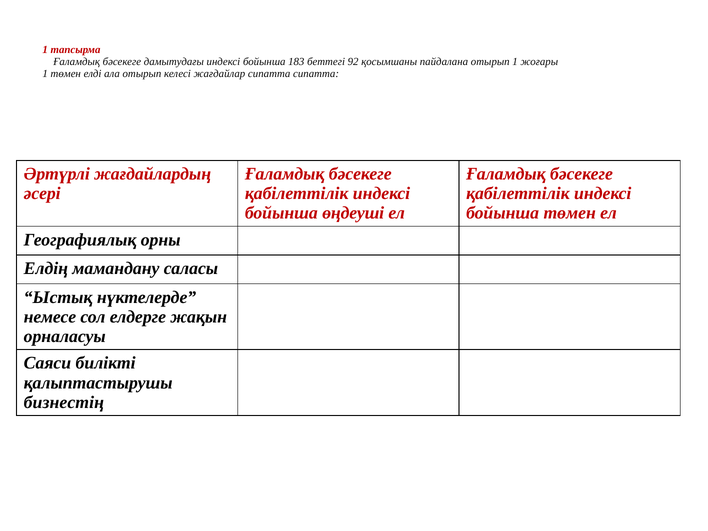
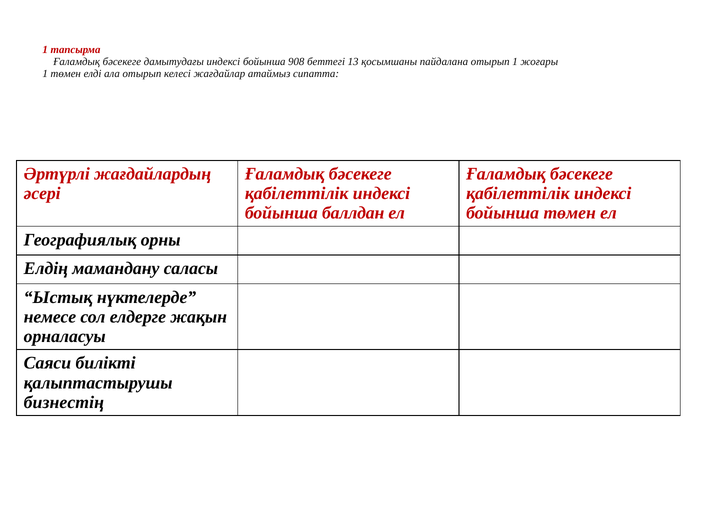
183: 183 -> 908
92: 92 -> 13
жағдайлар сипатта: сипатта -> атаймыз
өңдеуші: өңдеуші -> баллдан
